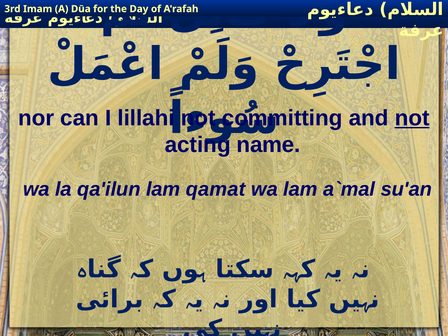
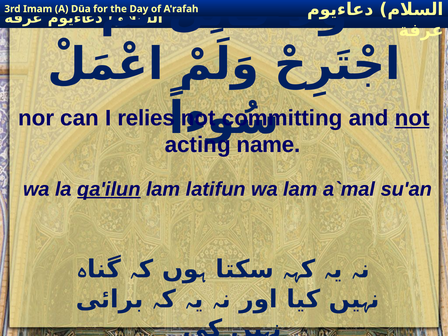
lillahi: lillahi -> relies
qa'ilun underline: none -> present
qamat: qamat -> latifun
